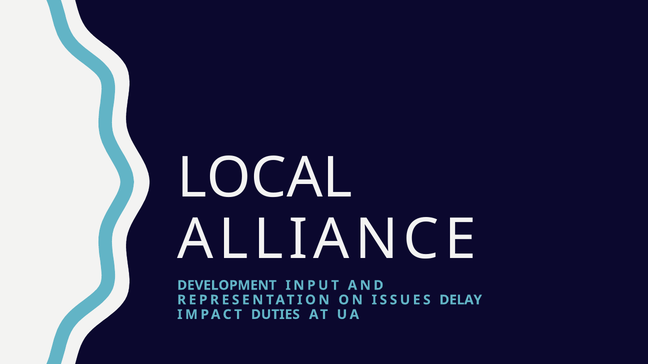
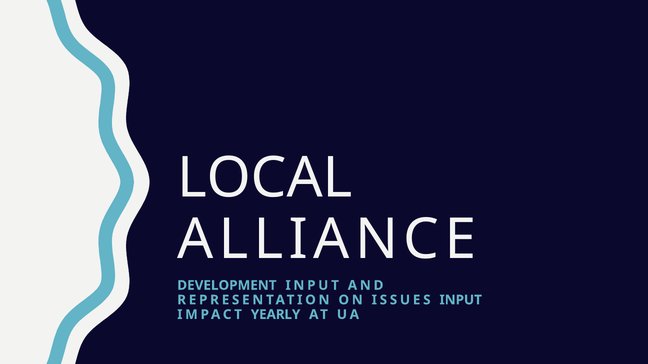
ISSUES DELAY: DELAY -> INPUT
DUTIES: DUTIES -> YEARLY
